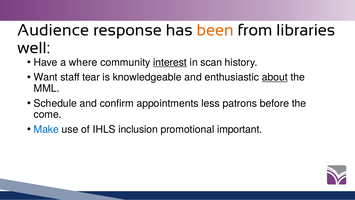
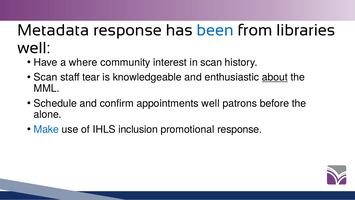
Audience: Audience -> Metadata
been colour: orange -> blue
interest underline: present -> none
Want at (46, 77): Want -> Scan
appointments less: less -> well
come: come -> alone
promotional important: important -> response
